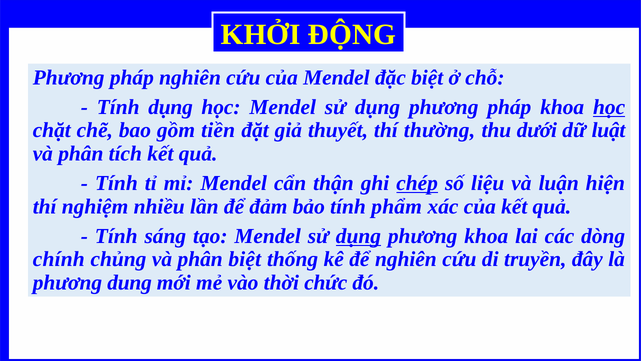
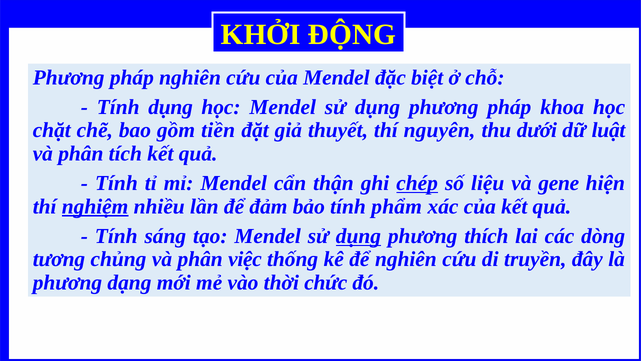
học at (609, 107) underline: present -> none
thường: thường -> nguyên
luận: luận -> gene
nghiệm underline: none -> present
phương khoa: khoa -> thích
chính: chính -> tương
phân biệt: biệt -> việc
dung: dung -> dạng
